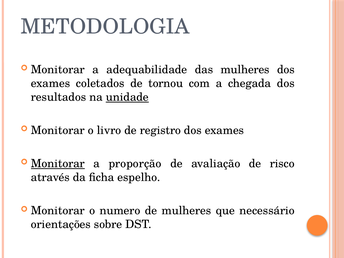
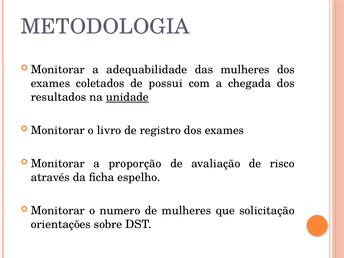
tornou: tornou -> possui
Monitorar at (58, 164) underline: present -> none
necessário: necessário -> solicitação
